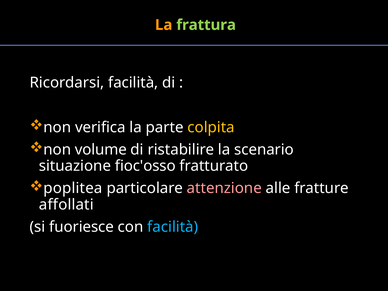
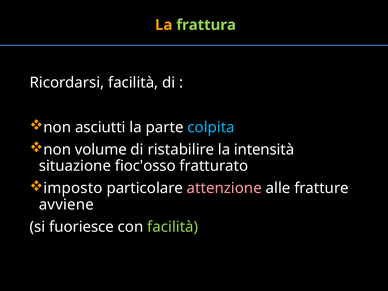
verifica: verifica -> asciutti
colpita colour: yellow -> light blue
scenario: scenario -> intensità
poplitea: poplitea -> imposto
affollati: affollati -> avviene
facilità at (173, 227) colour: light blue -> light green
